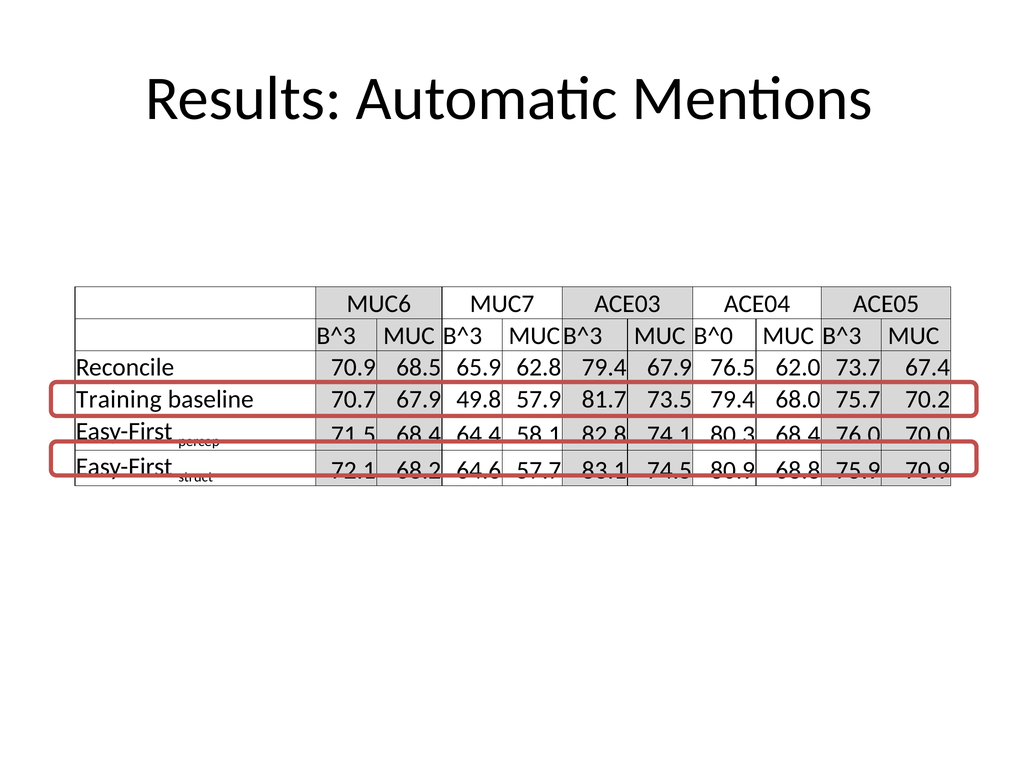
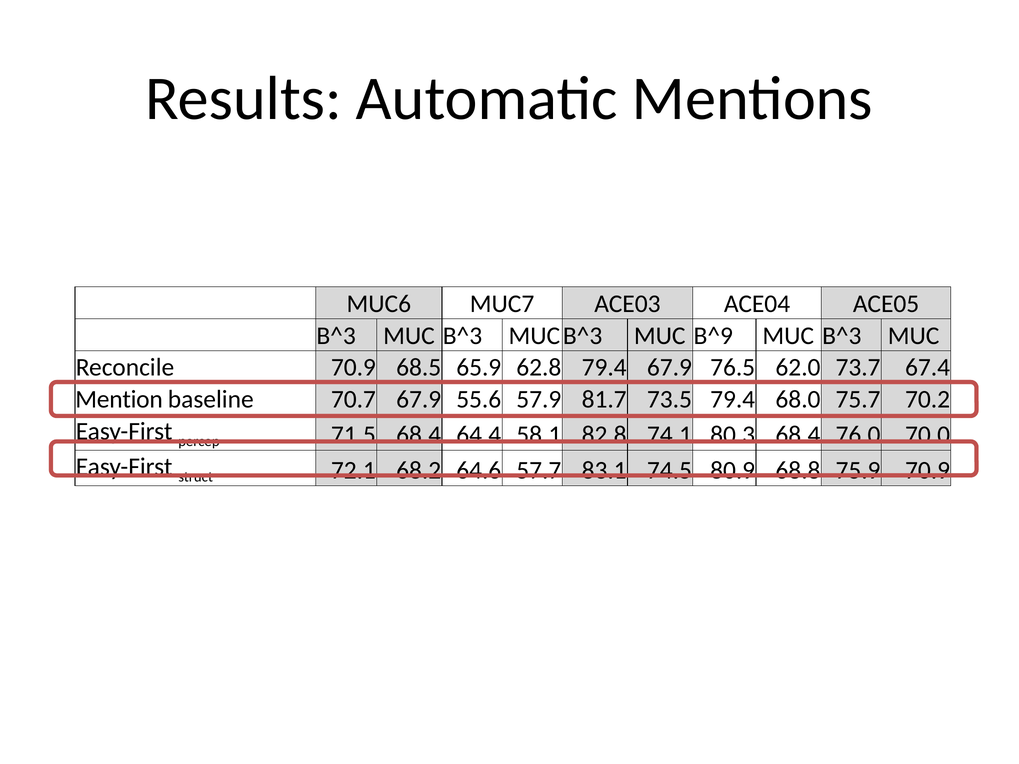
B^0: B^0 -> B^9
Training: Training -> Mention
49.8: 49.8 -> 55.6
